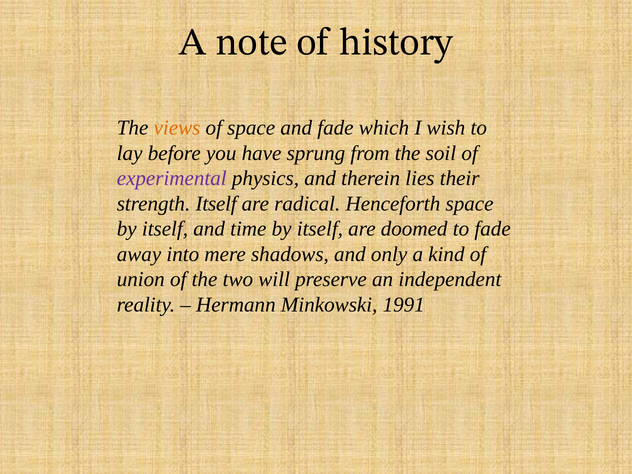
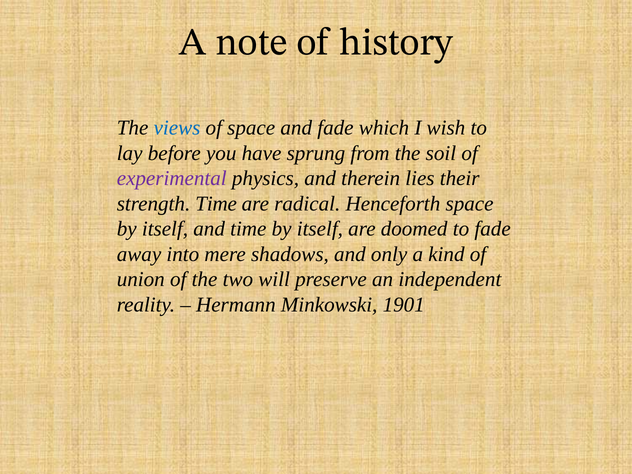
views colour: orange -> blue
strength Itself: Itself -> Time
1991: 1991 -> 1901
